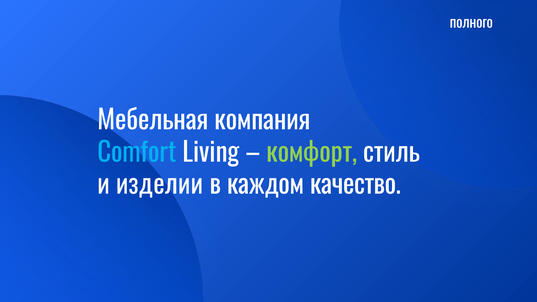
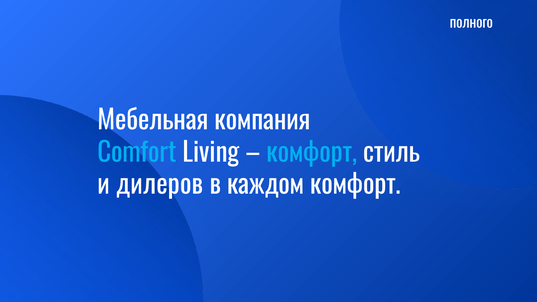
комфорт at (312, 153) colour: light green -> light blue
изделии: изделии -> дилеров
каждом качество: качество -> комфорт
